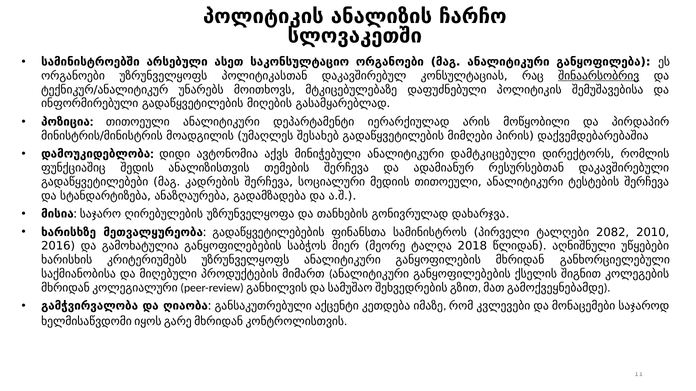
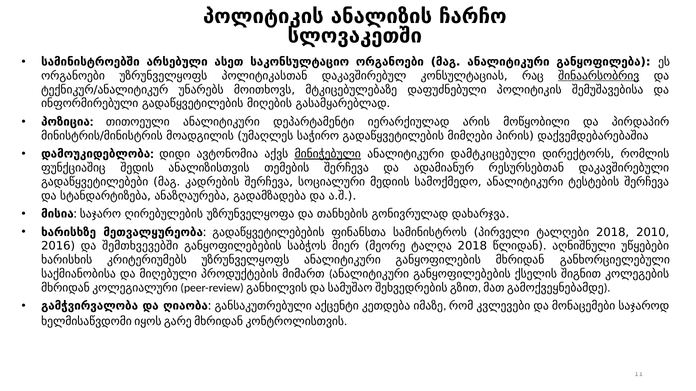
შესახებ: შესახებ -> საჭირო
მინიჭებული underline: none -> present
მედიის თითოეული: თითოეული -> სამოქმედო
ტალღები 2082: 2082 -> 2018
გამოხატულია: გამოხატულია -> შემთხვევებში
